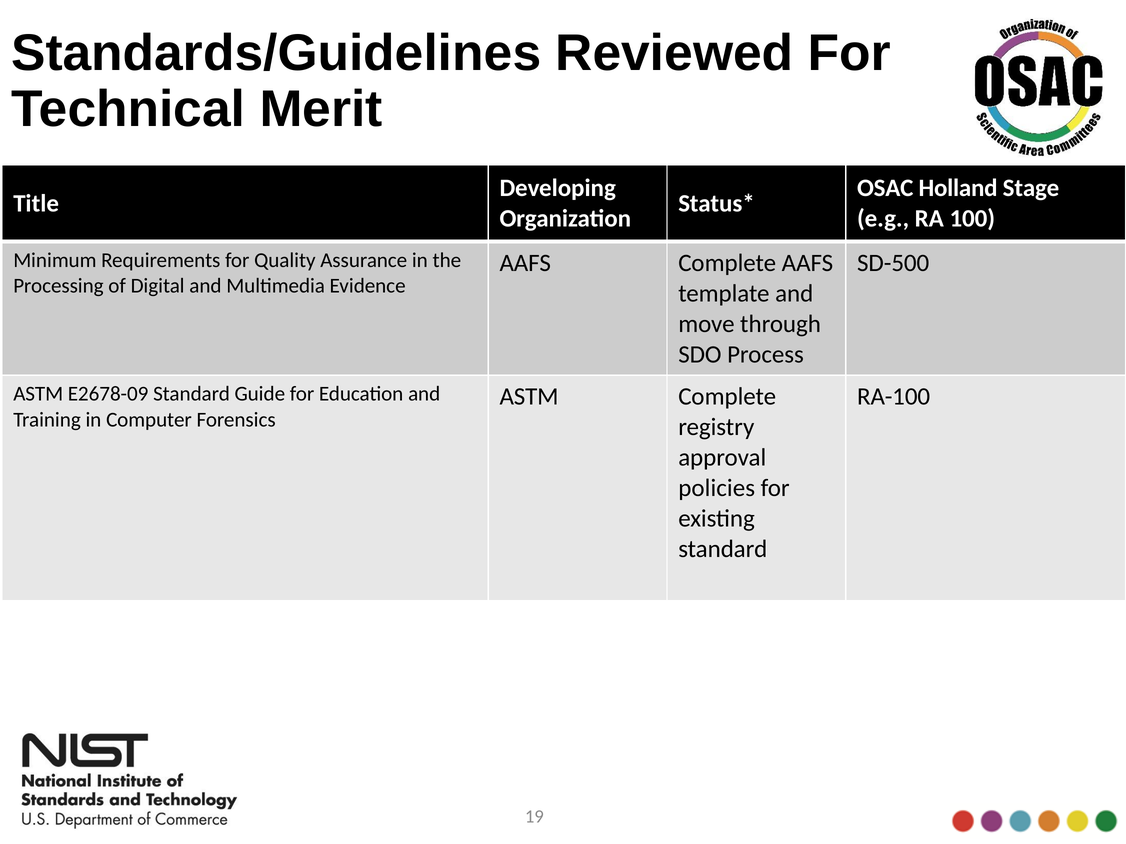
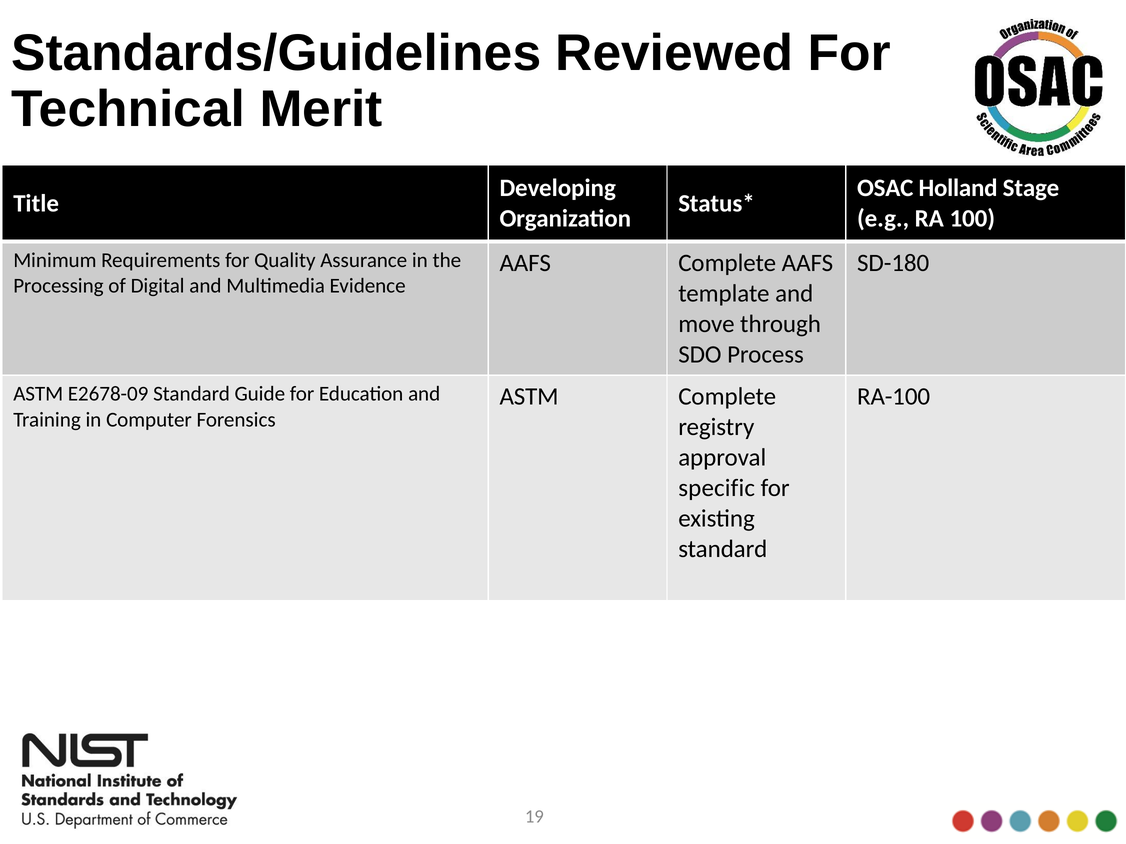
SD-500: SD-500 -> SD-180
policies: policies -> specific
